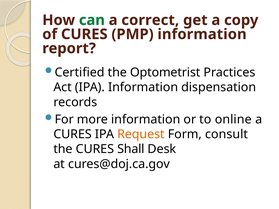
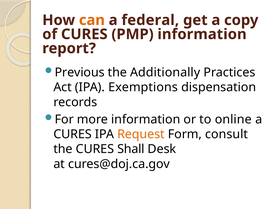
can colour: green -> orange
correct: correct -> federal
Certified: Certified -> Previous
Optometrist: Optometrist -> Additionally
IPA Information: Information -> Exemptions
